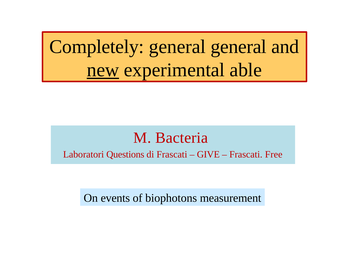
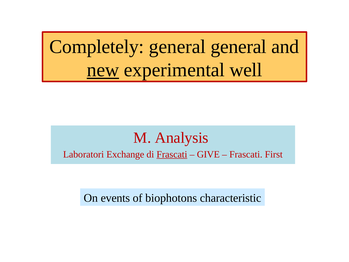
able: able -> well
Bacteria: Bacteria -> Analysis
Questions: Questions -> Exchange
Frascati at (172, 154) underline: none -> present
Free: Free -> First
measurement: measurement -> characteristic
